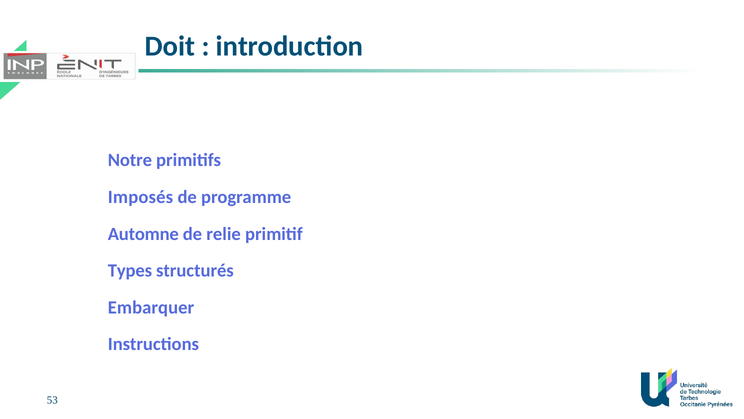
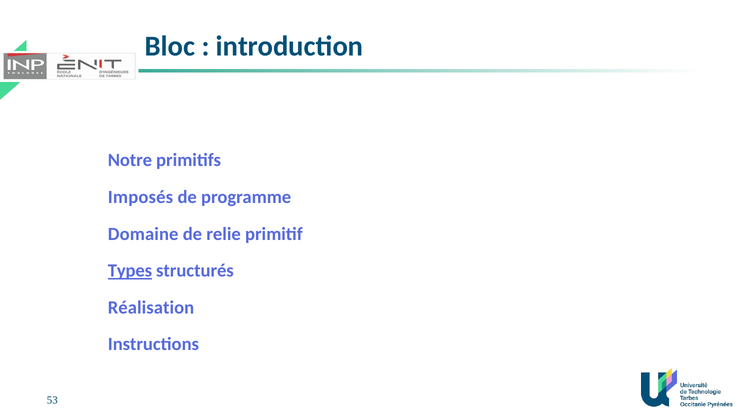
Doit: Doit -> Bloc
Automne: Automne -> Domaine
Types underline: none -> present
Embarquer: Embarquer -> Réalisation
